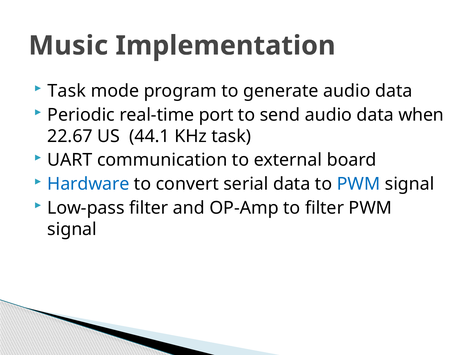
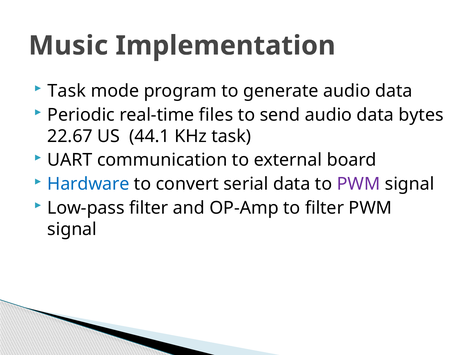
port: port -> files
when: when -> bytes
PWM at (358, 184) colour: blue -> purple
